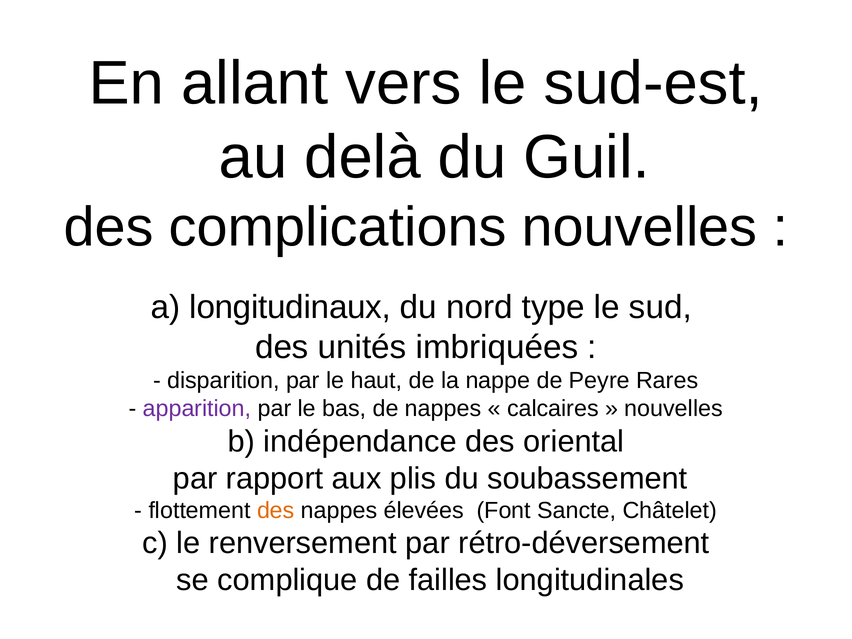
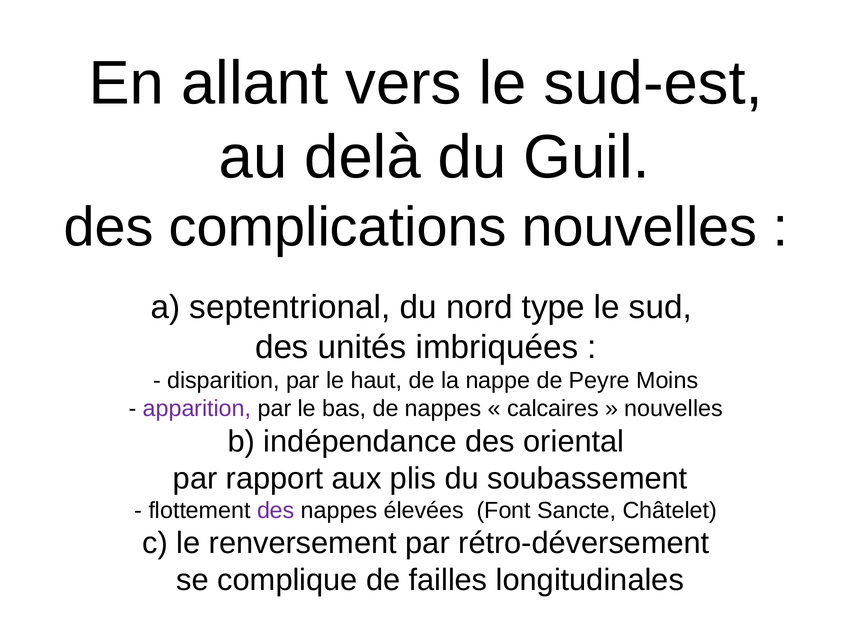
longitudinaux: longitudinaux -> septentrional
Rares: Rares -> Moins
des at (276, 510) colour: orange -> purple
